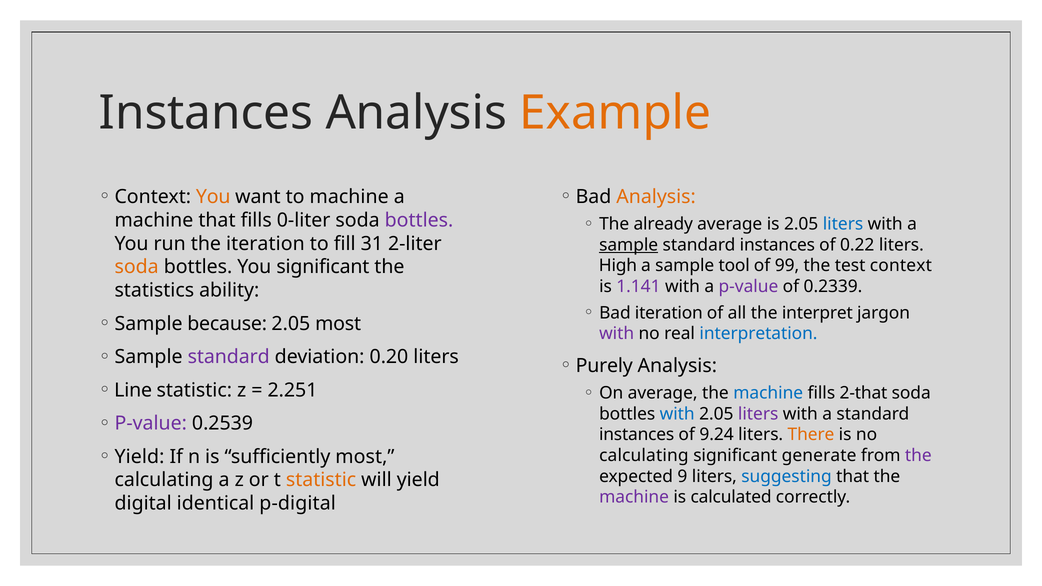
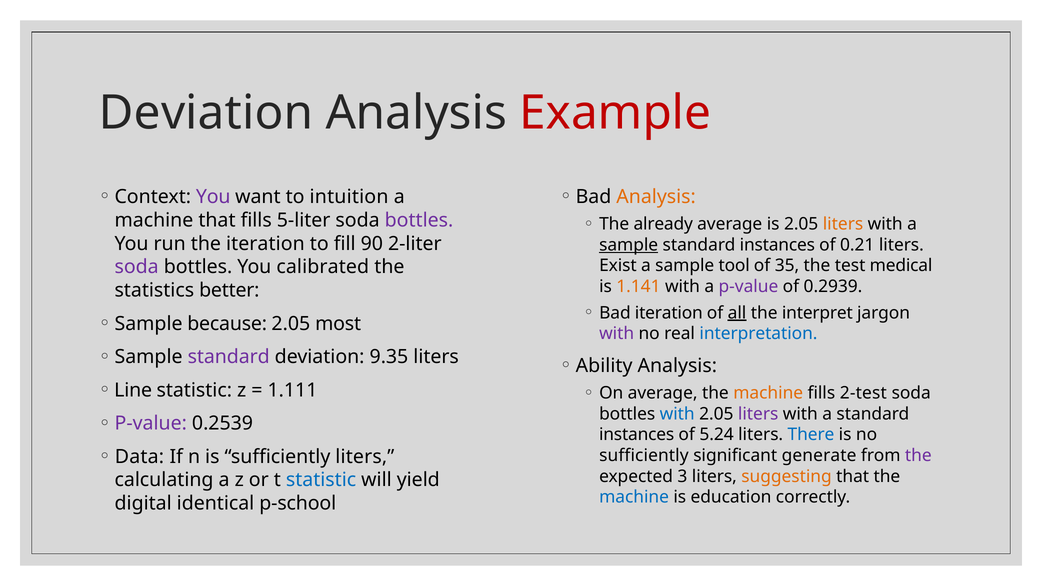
Instances at (206, 113): Instances -> Deviation
Example colour: orange -> red
You at (213, 197) colour: orange -> purple
to machine: machine -> intuition
0-liter: 0-liter -> 5-liter
liters at (843, 224) colour: blue -> orange
31: 31 -> 90
0.22: 0.22 -> 0.21
High: High -> Exist
99: 99 -> 35
test context: context -> medical
soda at (137, 267) colour: orange -> purple
You significant: significant -> calibrated
1.141 colour: purple -> orange
0.2339: 0.2339 -> 0.2939
ability: ability -> better
all underline: none -> present
0.20: 0.20 -> 9.35
Purely: Purely -> Ability
2.251: 2.251 -> 1.111
machine at (768, 393) colour: blue -> orange
2-that: 2-that -> 2-test
9.24: 9.24 -> 5.24
There colour: orange -> blue
Yield at (140, 457): Yield -> Data
sufficiently most: most -> liters
calculating at (644, 456): calculating -> sufficiently
9: 9 -> 3
suggesting colour: blue -> orange
statistic at (321, 480) colour: orange -> blue
machine at (634, 497) colour: purple -> blue
calculated: calculated -> education
p-digital: p-digital -> p-school
